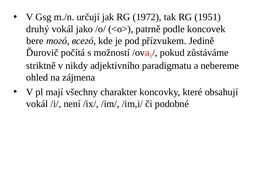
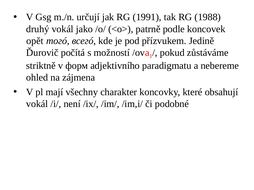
1972: 1972 -> 1991
1951: 1951 -> 1988
bere: bere -> opět
nikdy: nikdy -> форм
